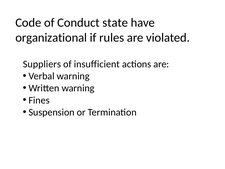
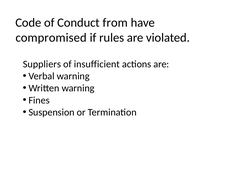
state: state -> from
organizational: organizational -> compromised
